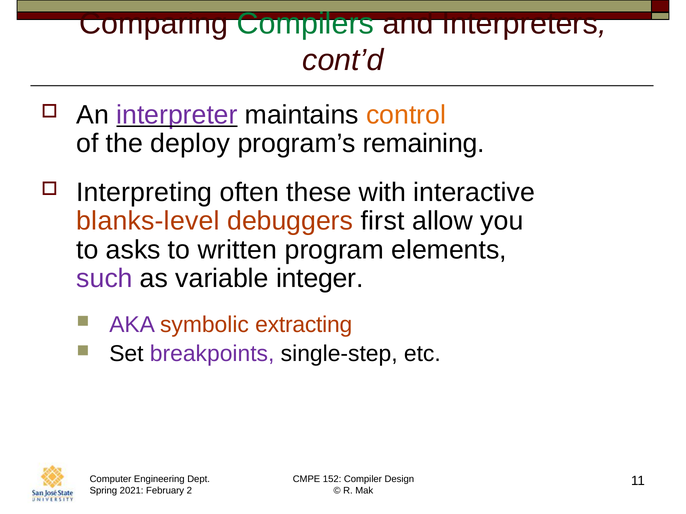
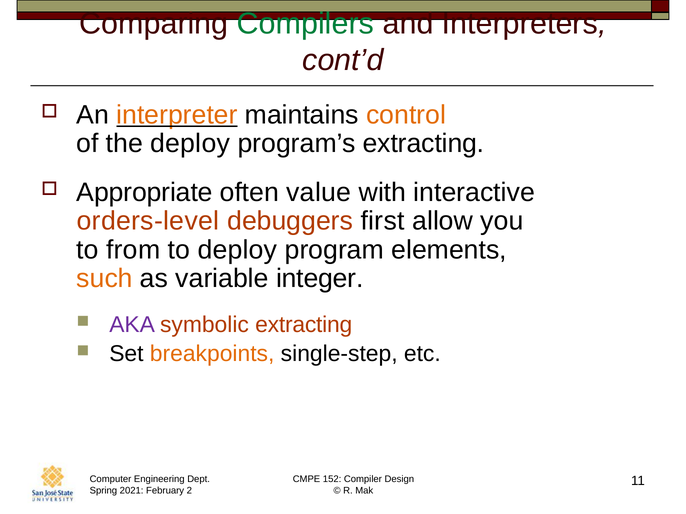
interpreter colour: purple -> orange
program’s remaining: remaining -> extracting
Interpreting: Interpreting -> Appropriate
these: these -> value
blanks-level: blanks-level -> orders-level
asks: asks -> from
to written: written -> deploy
such colour: purple -> orange
breakpoints colour: purple -> orange
